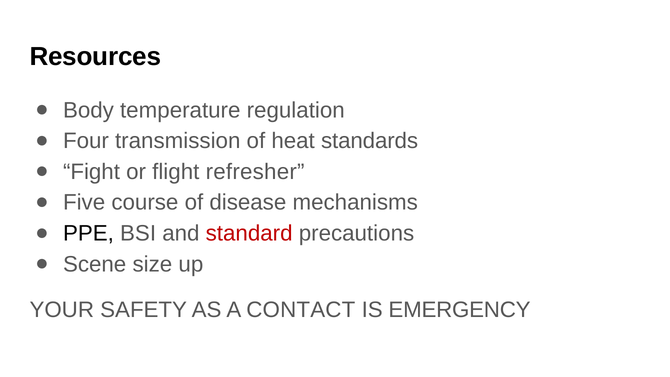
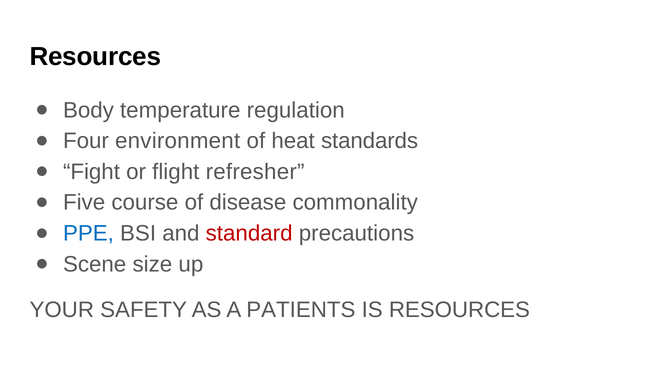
transmission: transmission -> environment
mechanisms: mechanisms -> commonality
PPE colour: black -> blue
CONTACT: CONTACT -> PATIENTS
IS EMERGENCY: EMERGENCY -> RESOURCES
